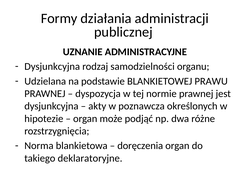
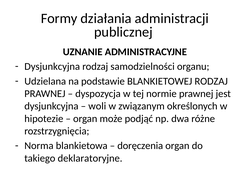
BLANKIETOWEJ PRAWU: PRAWU -> RODZAJ
akty: akty -> woli
poznawcza: poznawcza -> związanym
